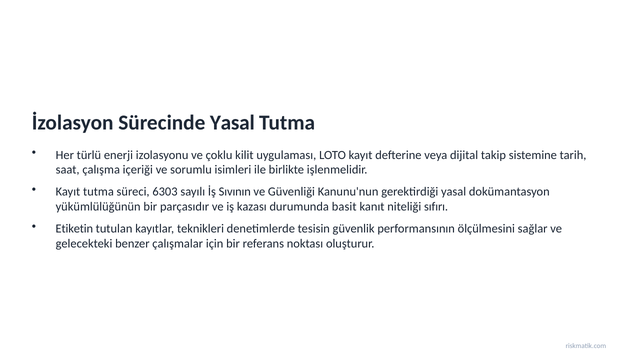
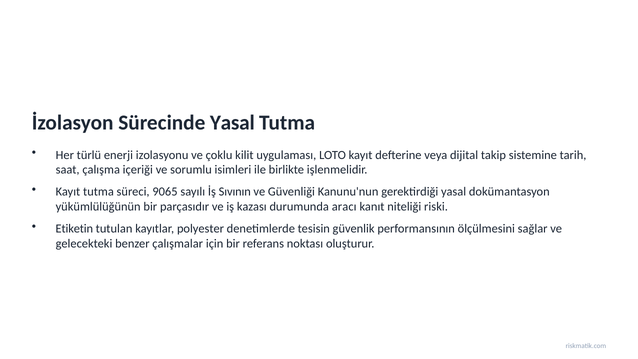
6303: 6303 -> 9065
basit: basit -> aracı
sıfırı: sıfırı -> riski
teknikleri: teknikleri -> polyester
